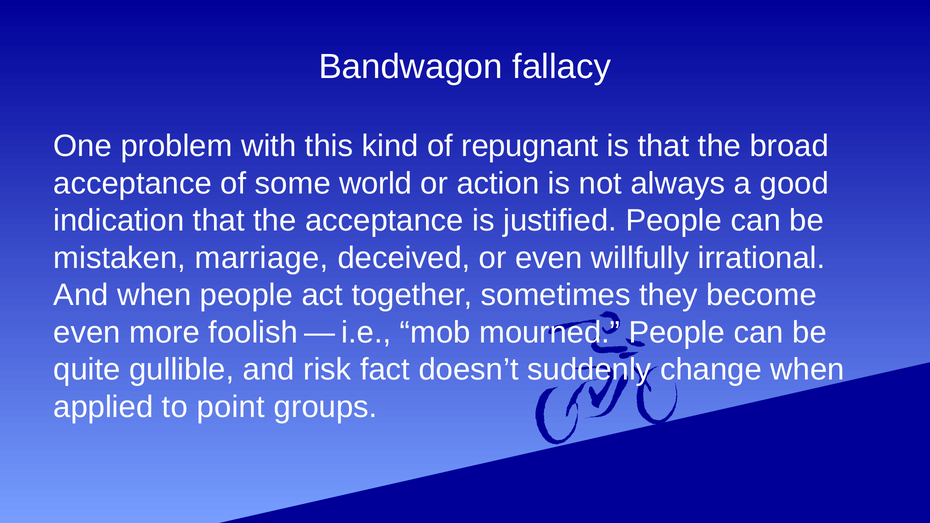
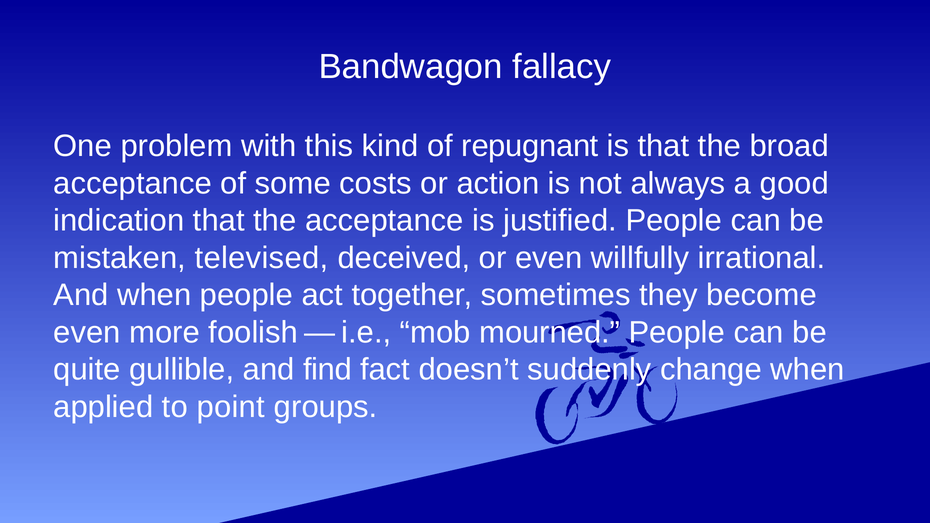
world: world -> costs
marriage: marriage -> televised
risk: risk -> find
